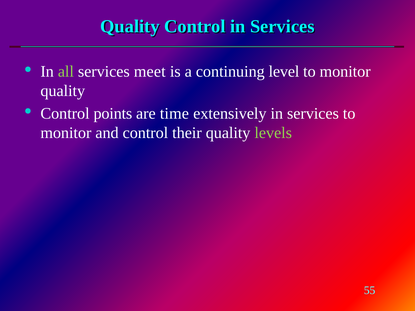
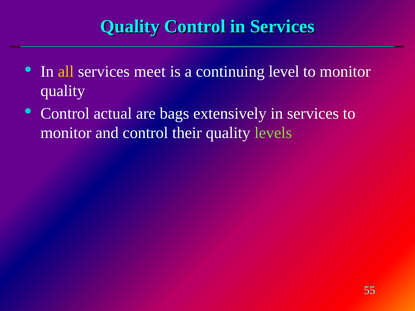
all colour: light green -> yellow
points: points -> actual
time: time -> bags
